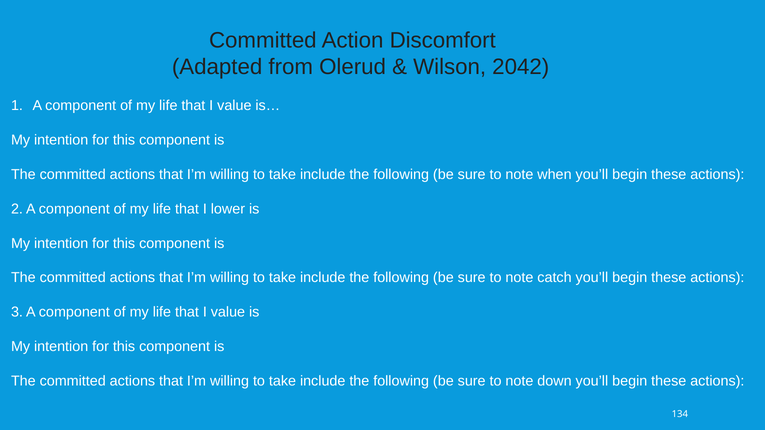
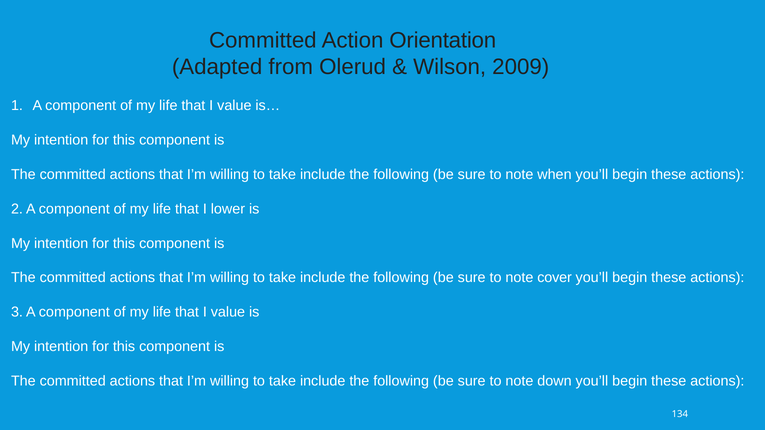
Discomfort: Discomfort -> Orientation
2042: 2042 -> 2009
catch: catch -> cover
